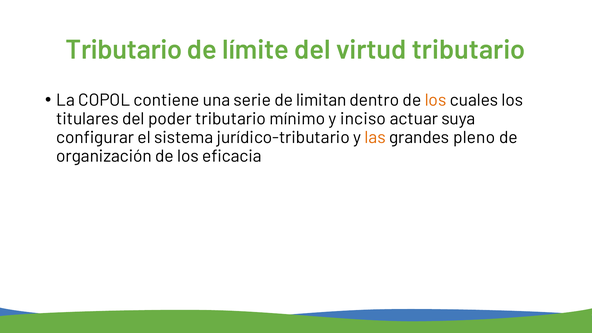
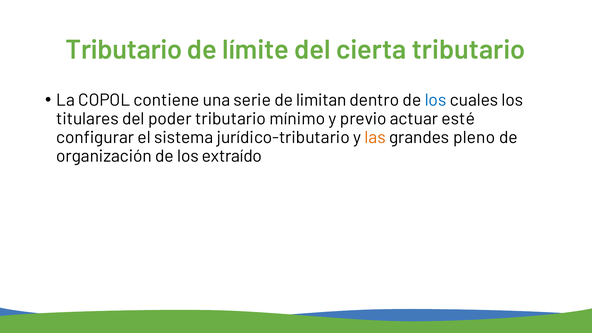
virtud: virtud -> cierta
los at (436, 100) colour: orange -> blue
inciso: inciso -> previo
suya: suya -> esté
eficacia: eficacia -> extraído
